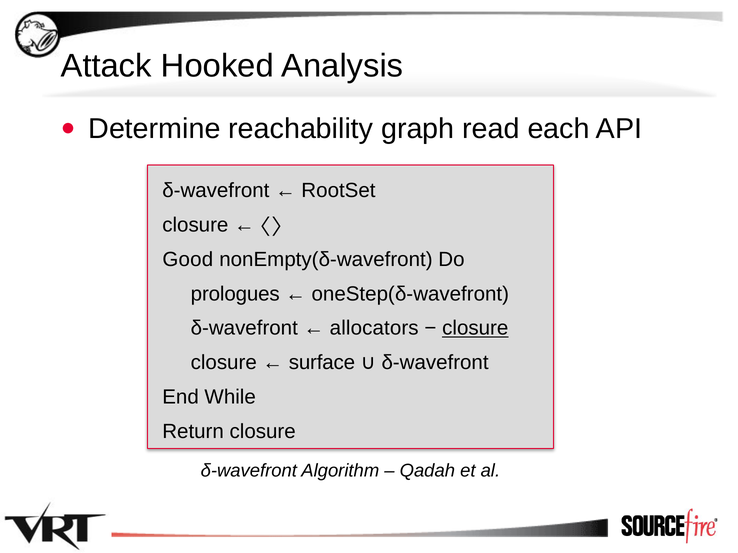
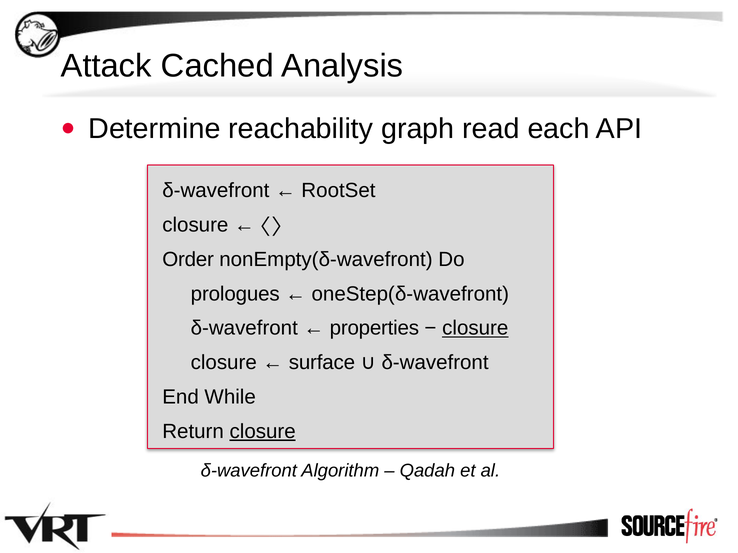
Hooked: Hooked -> Cached
Good: Good -> Order
allocators: allocators -> properties
closure at (263, 432) underline: none -> present
